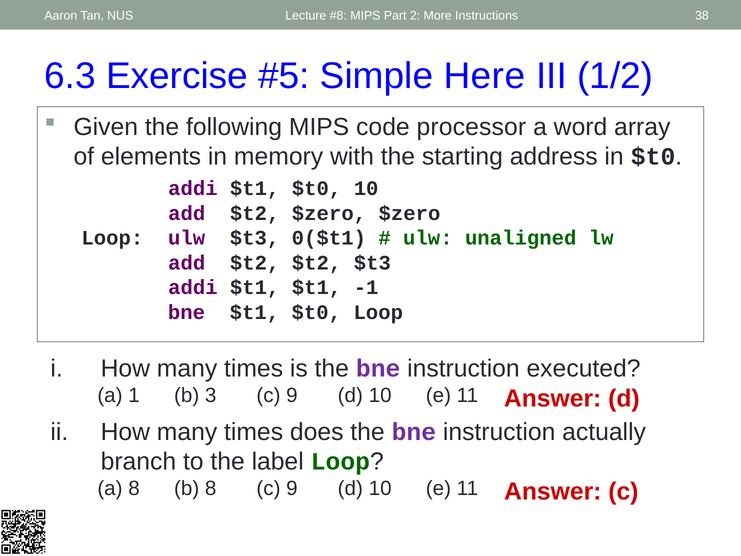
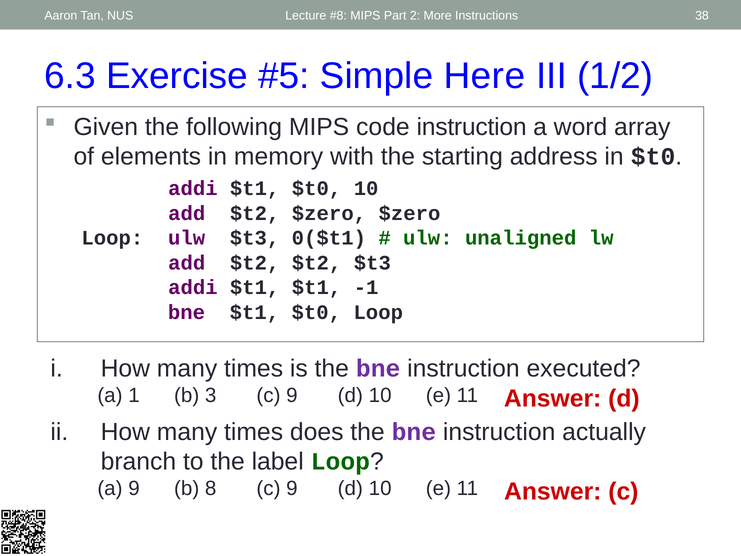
code processor: processor -> instruction
a 8: 8 -> 9
